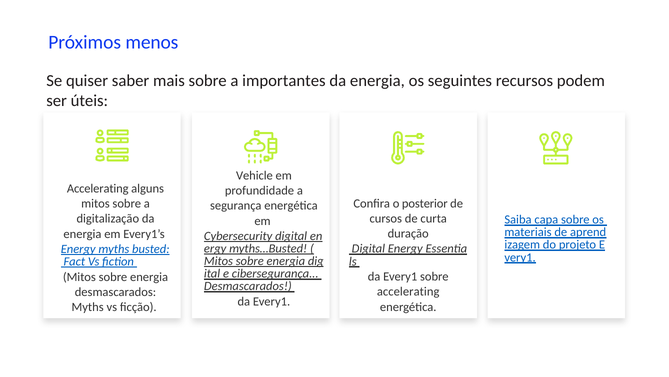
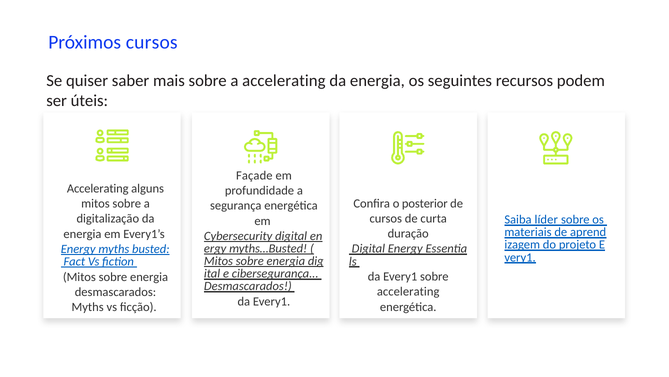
Próximos menos: menos -> cursos
a importantes: importantes -> accelerating
Vehicle: Vehicle -> Façade
capa: capa -> líder
